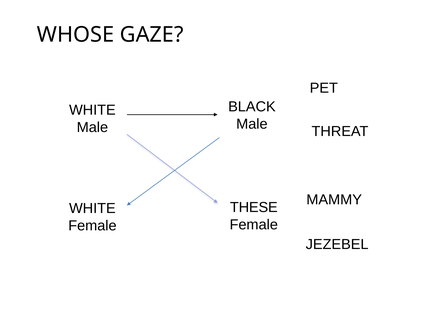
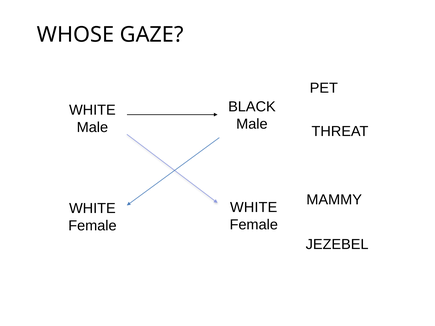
THESE at (254, 207): THESE -> WHITE
